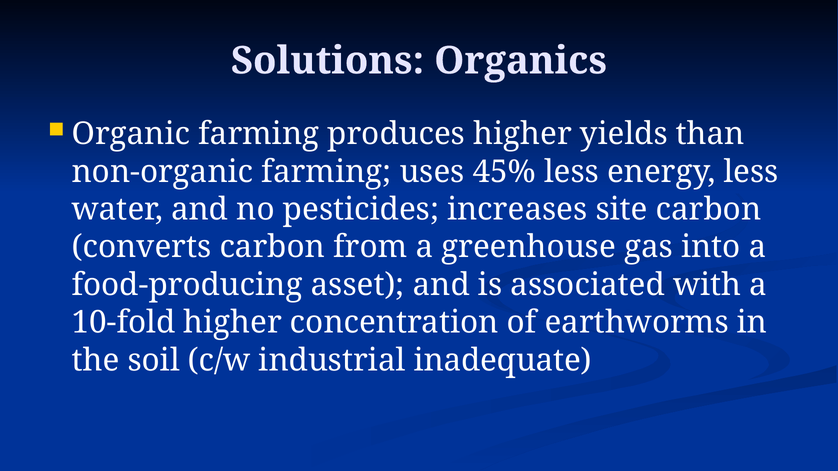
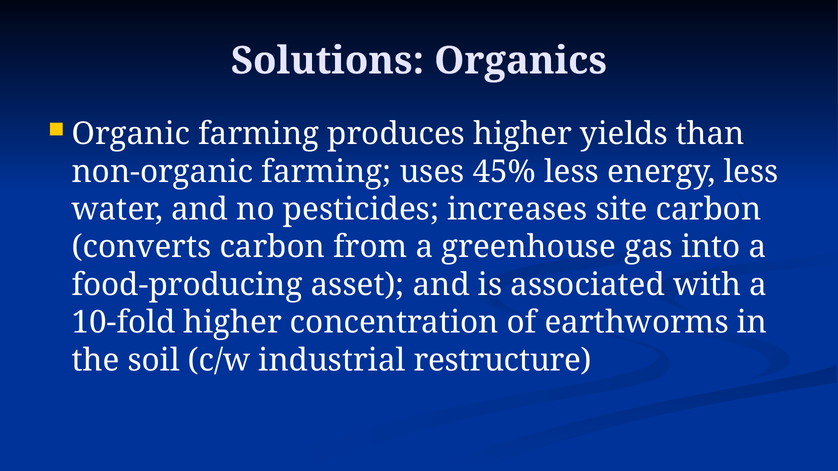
inadequate: inadequate -> restructure
